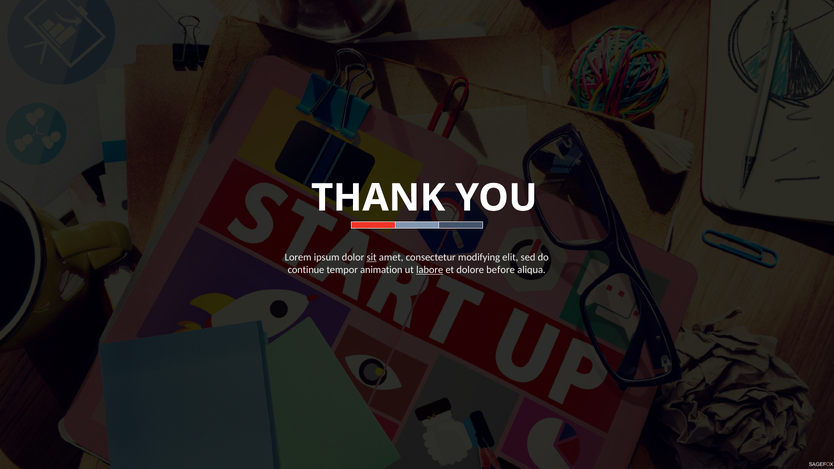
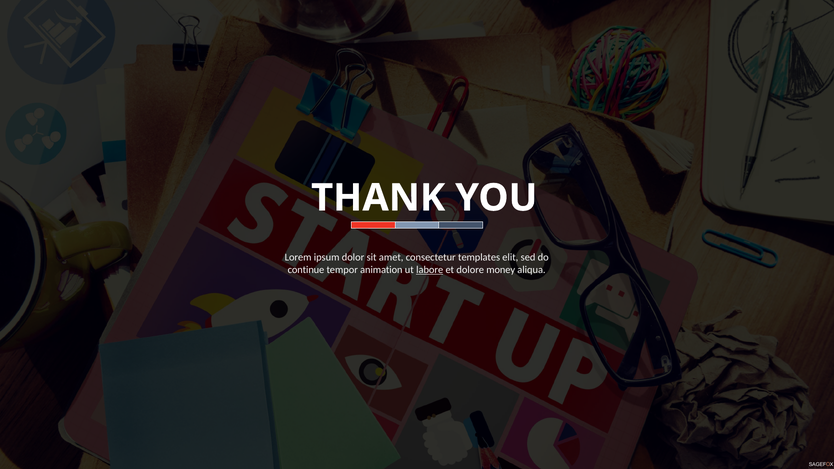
sit underline: present -> none
modifying: modifying -> templates
before: before -> money
